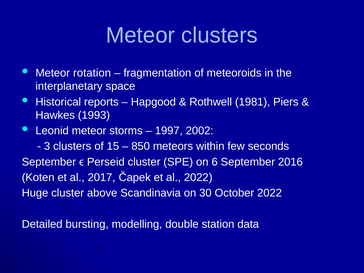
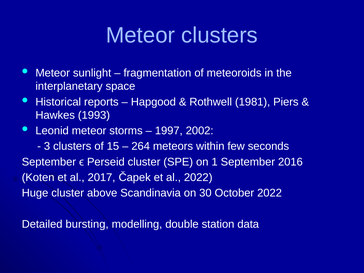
rotation: rotation -> sunlight
850: 850 -> 264
6: 6 -> 1
